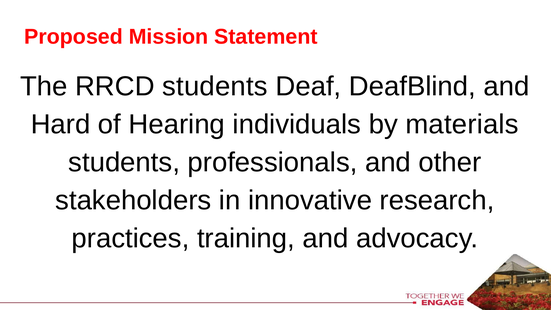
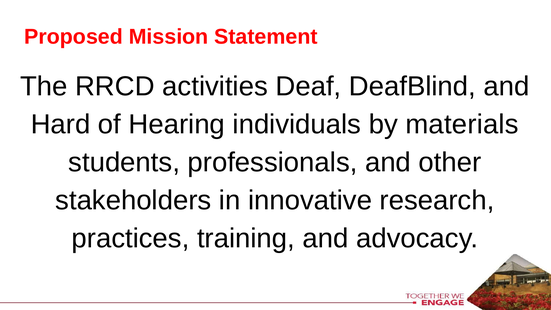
RRCD students: students -> activities
